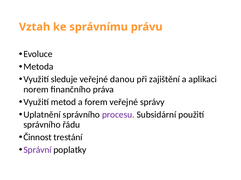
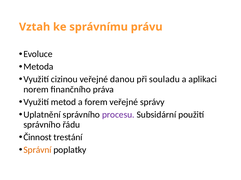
sleduje: sleduje -> cizinou
zajištění: zajištění -> souladu
Správní colour: purple -> orange
